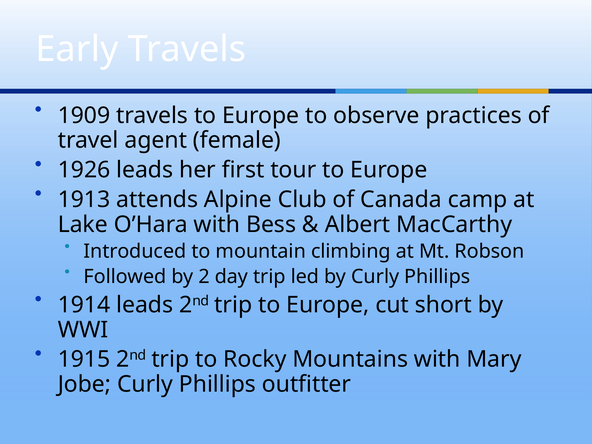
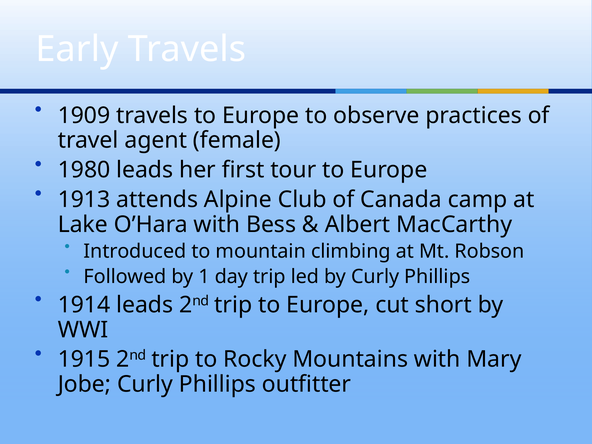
1926: 1926 -> 1980
by 2: 2 -> 1
